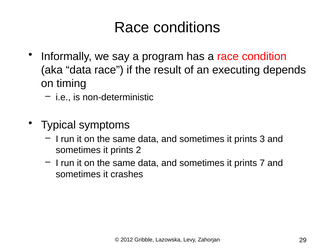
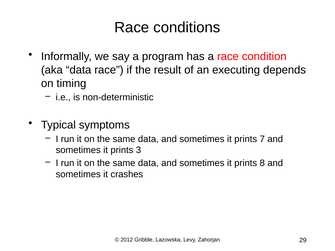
3: 3 -> 7
2: 2 -> 3
7: 7 -> 8
